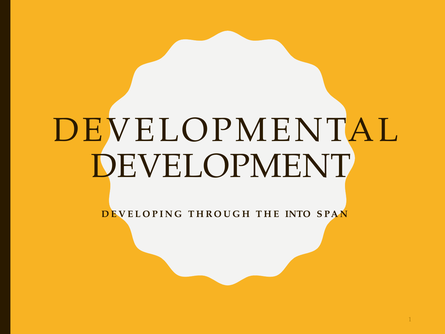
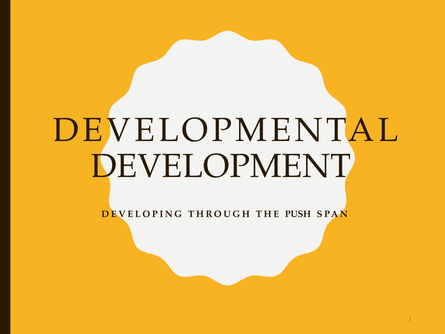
INTO: INTO -> PUSH
